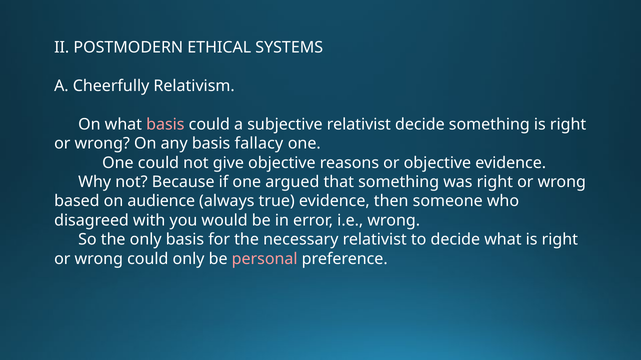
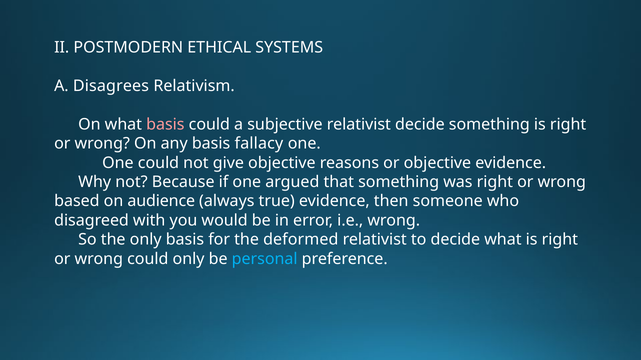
Cheerfully: Cheerfully -> Disagrees
necessary: necessary -> deformed
personal colour: pink -> light blue
